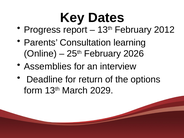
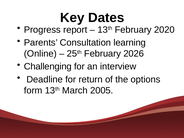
2012: 2012 -> 2020
Assemblies: Assemblies -> Challenging
2029: 2029 -> 2005
